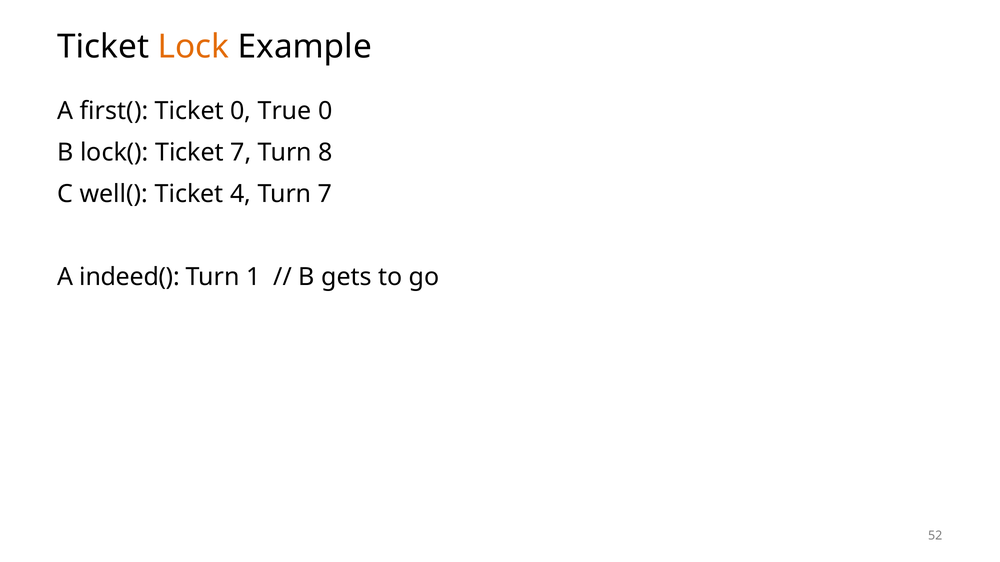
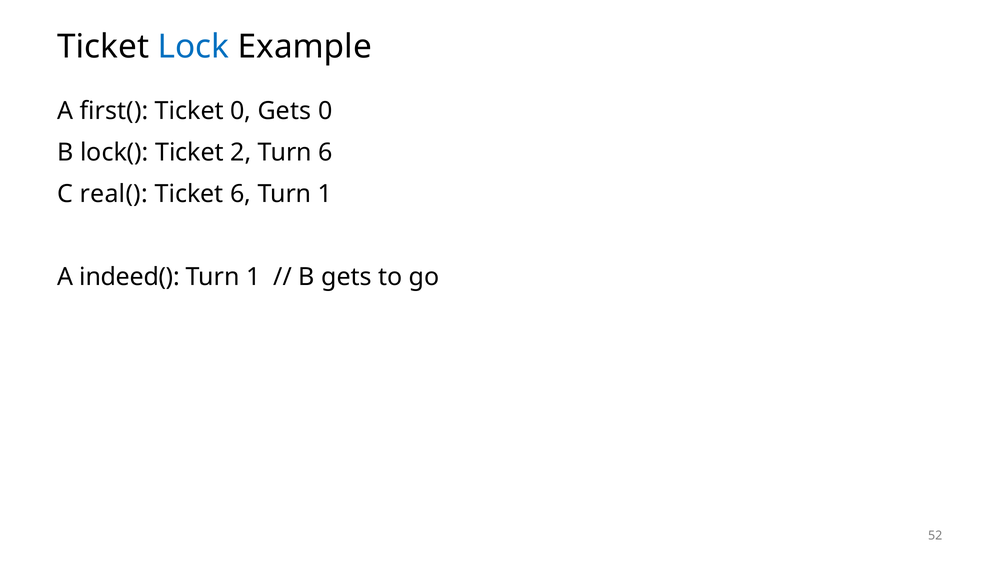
Lock colour: orange -> blue
0 True: True -> Gets
Ticket 7: 7 -> 2
Turn 8: 8 -> 6
well(: well( -> real(
Ticket 4: 4 -> 6
7 at (325, 194): 7 -> 1
